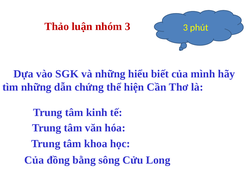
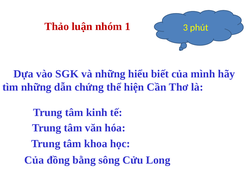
nhóm 3: 3 -> 1
